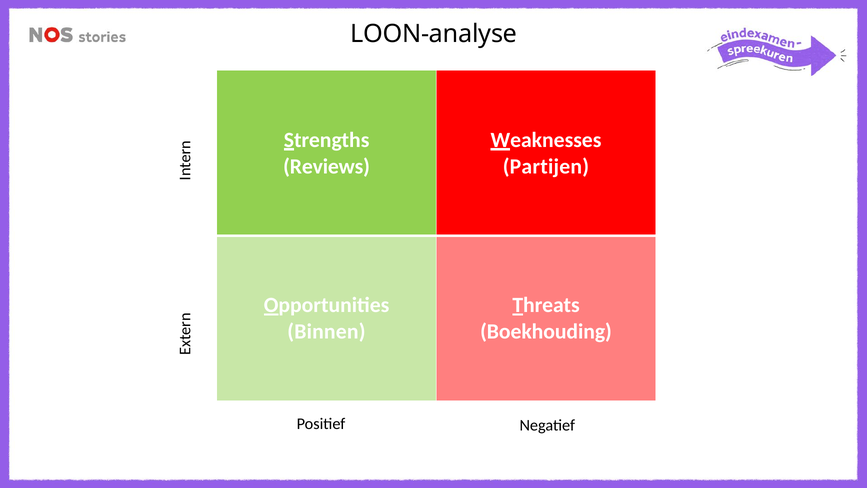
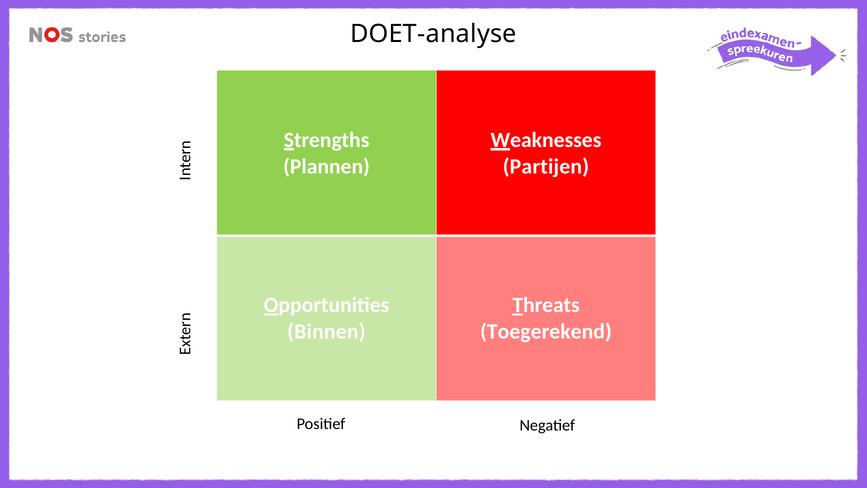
LOON-analyse: LOON-analyse -> DOET-analyse
Reviews: Reviews -> Plannen
Boekhouding: Boekhouding -> Toegerekend
